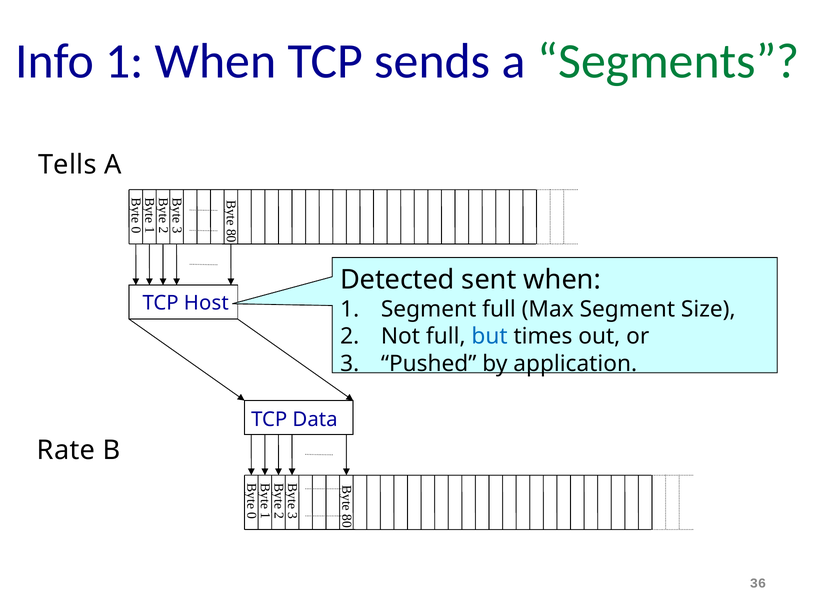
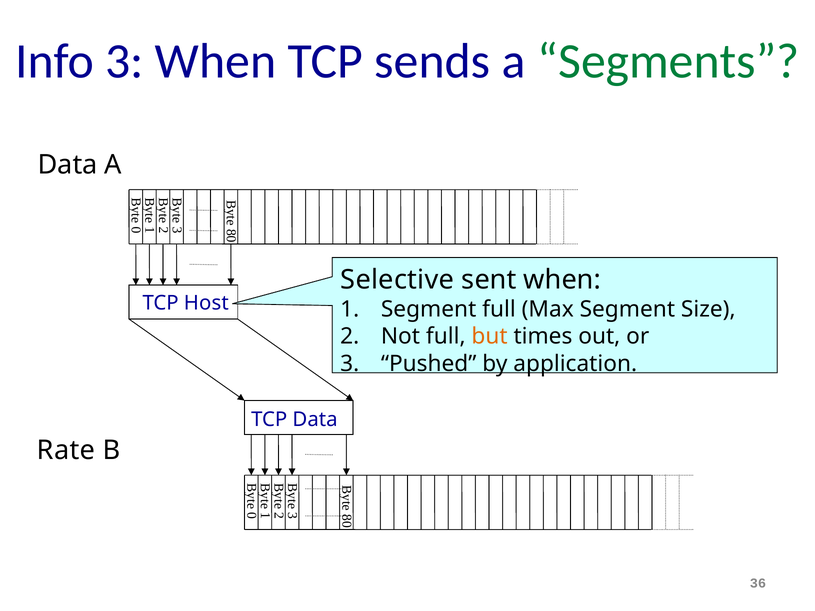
Info 1: 1 -> 3
Tells at (67, 165): Tells -> Data
Detected: Detected -> Selective
but colour: blue -> orange
